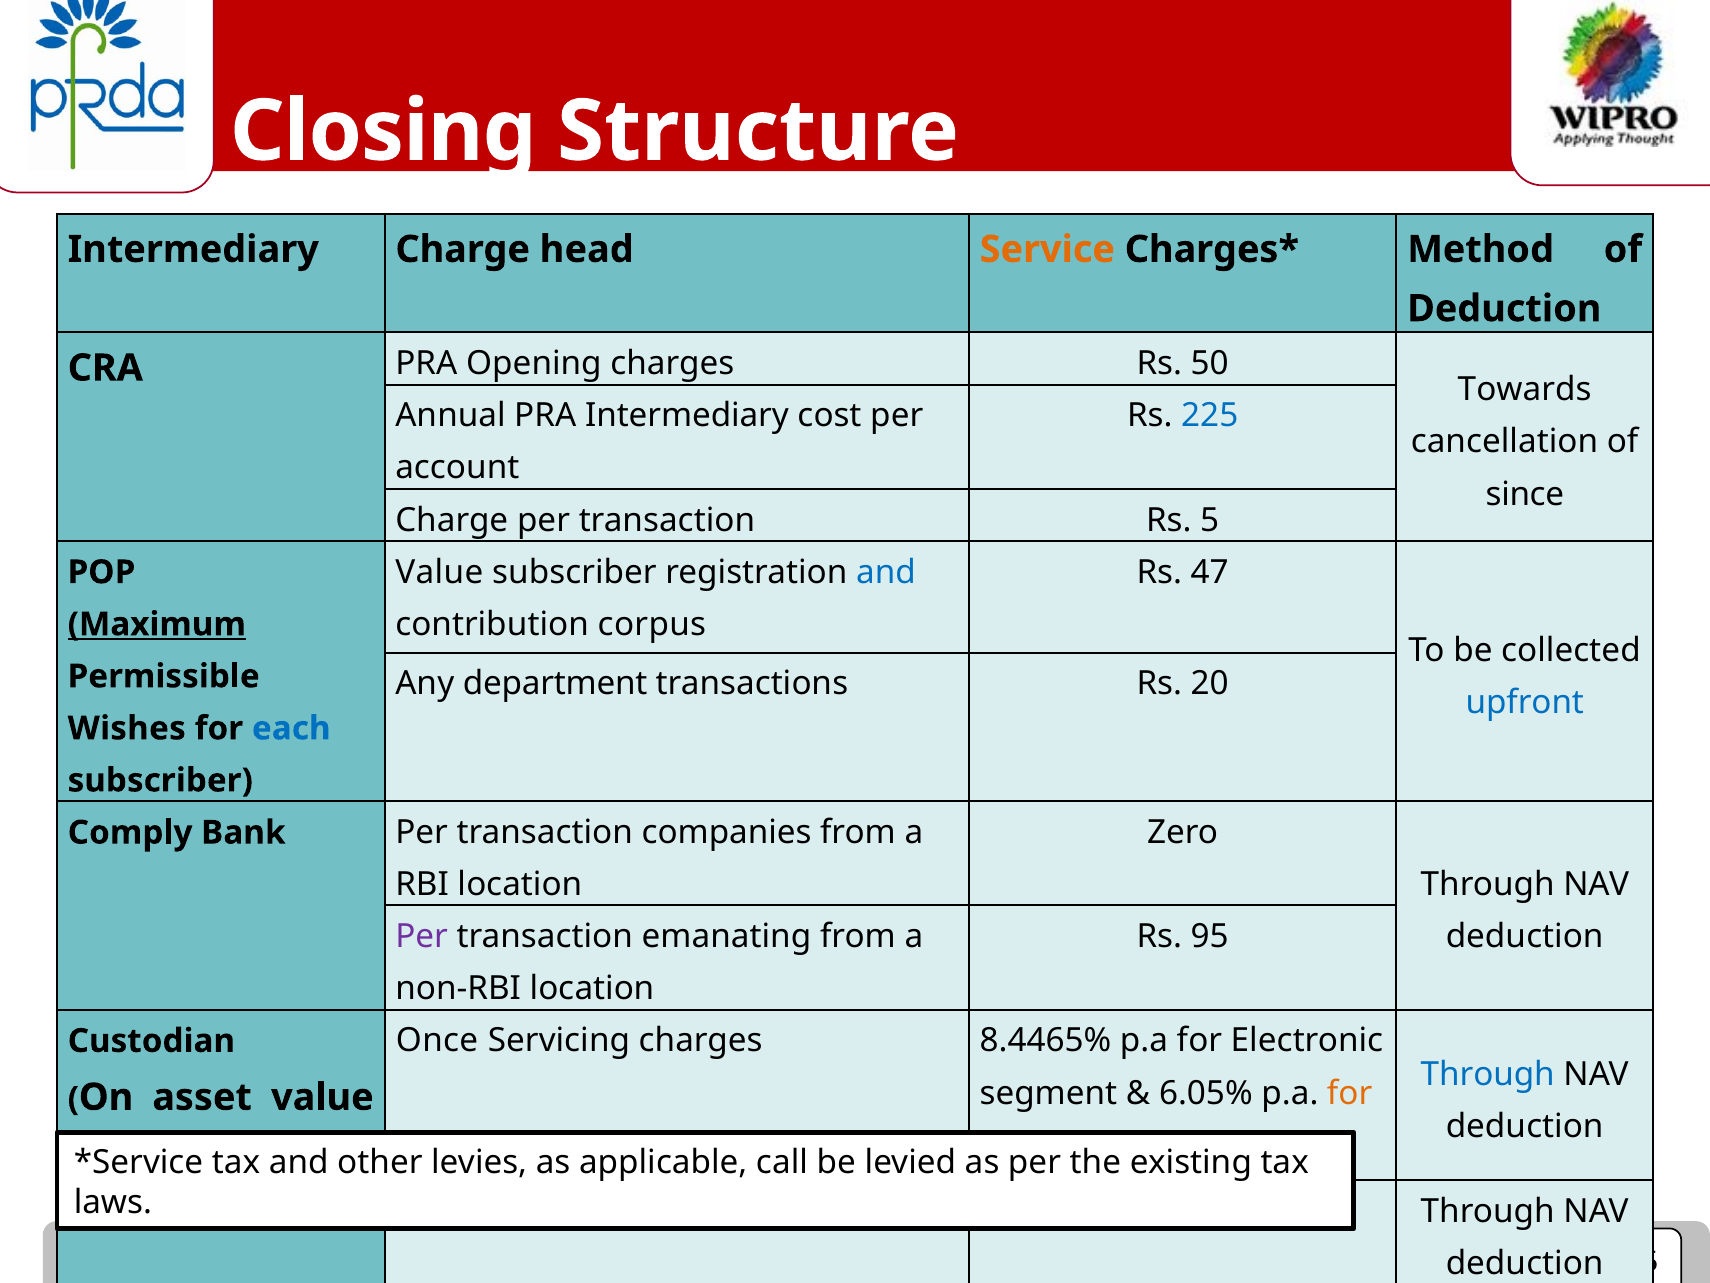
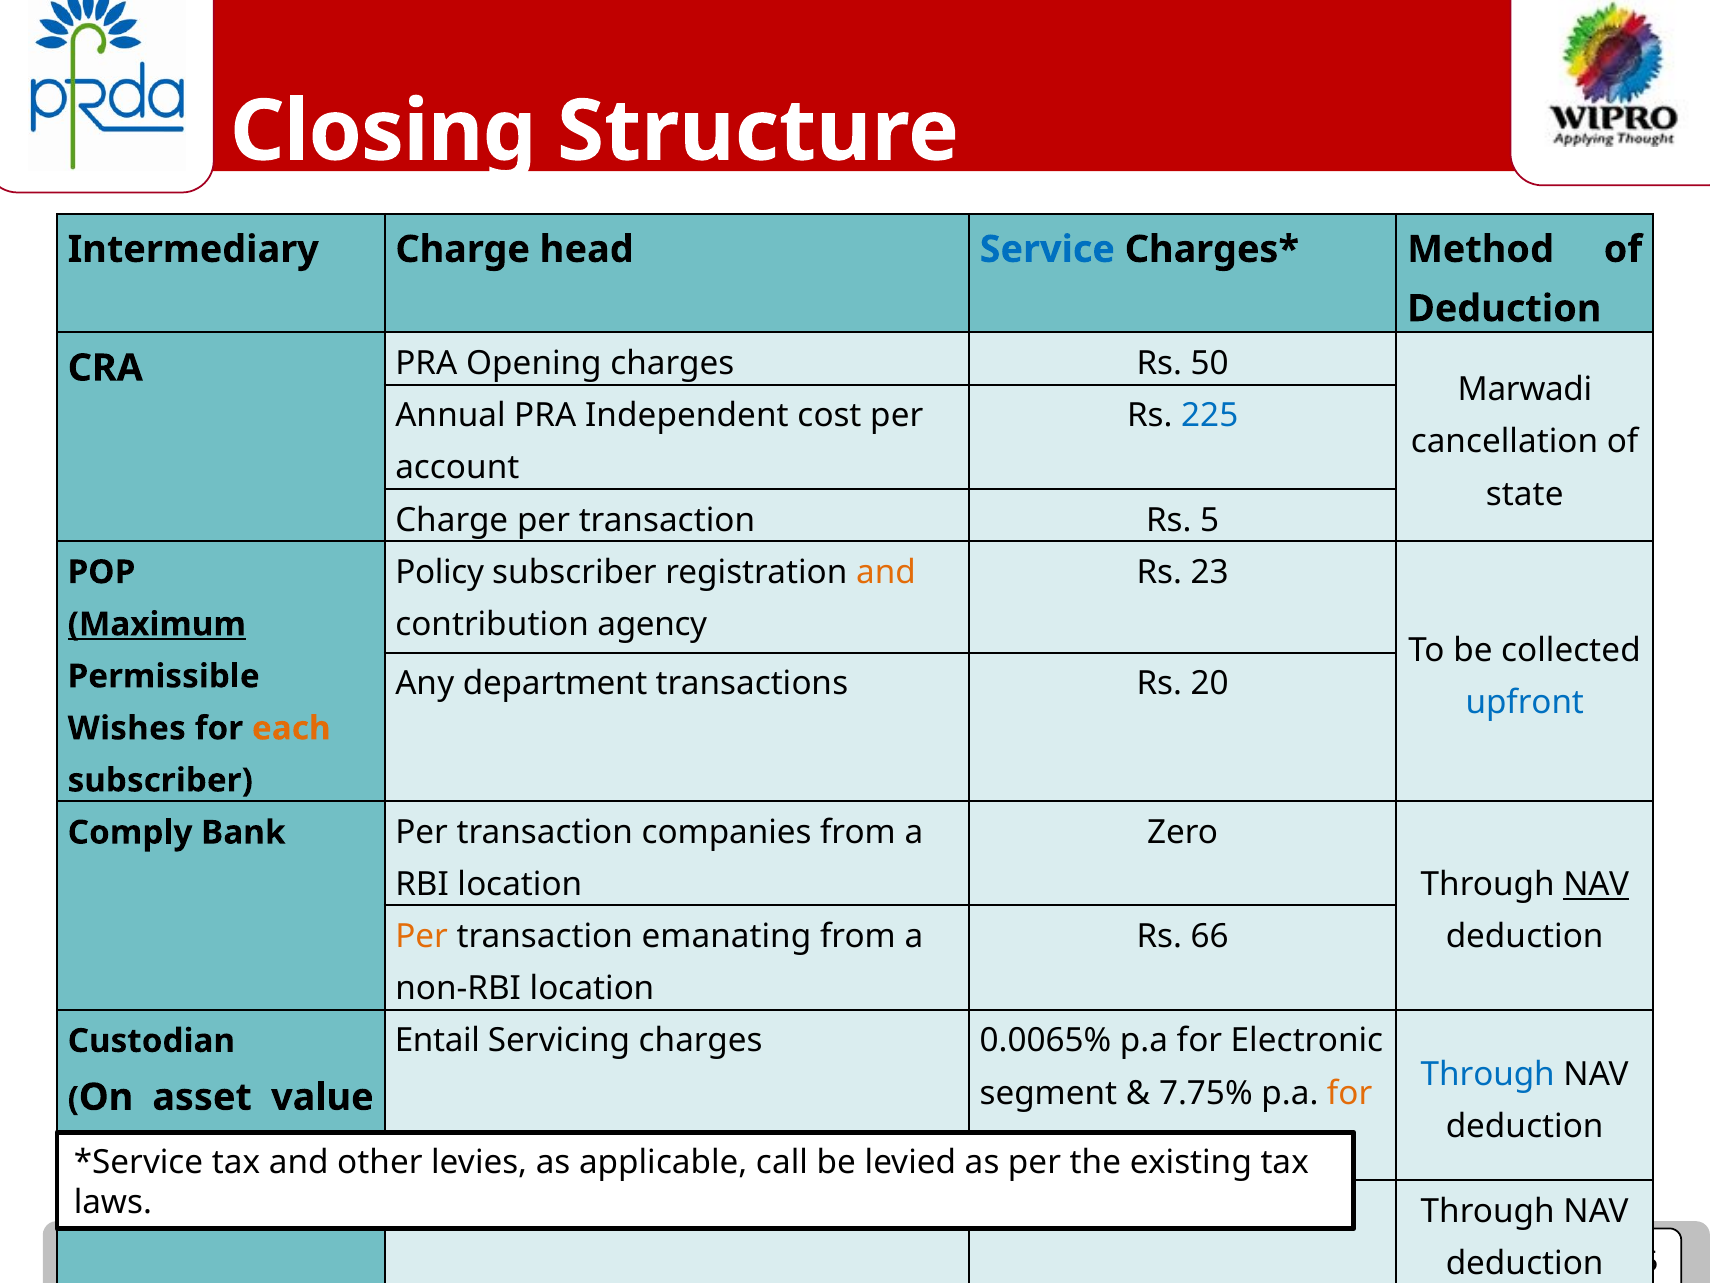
Service colour: orange -> blue
Towards: Towards -> Marwadi
PRA Intermediary: Intermediary -> Independent
since: since -> state
Value at (439, 572): Value -> Policy
and at (886, 572) colour: blue -> orange
47: 47 -> 23
corpus: corpus -> agency
each colour: blue -> orange
NAV at (1596, 884) underline: none -> present
Per at (422, 936) colour: purple -> orange
95: 95 -> 66
Once: Once -> Entail
8.4465%: 8.4465% -> 0.0065%
6.05%: 6.05% -> 7.75%
